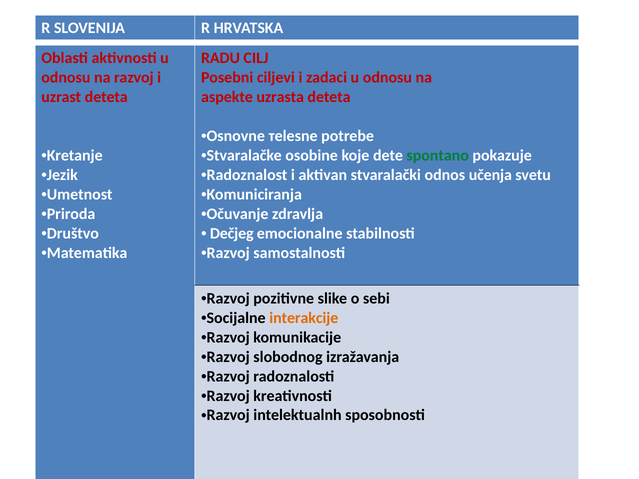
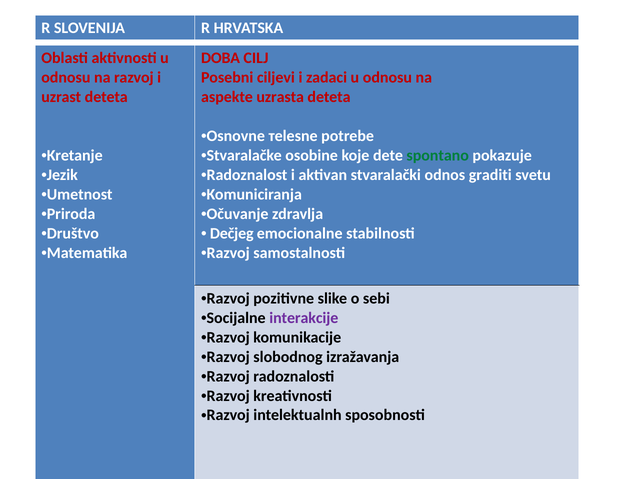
RADU: RADU -> DOBA
učenja: učenja -> graditi
interakcije colour: orange -> purple
